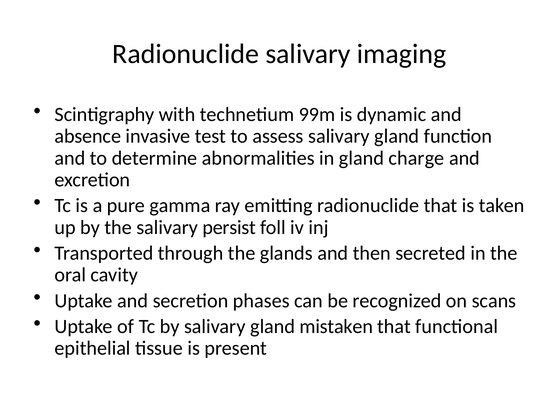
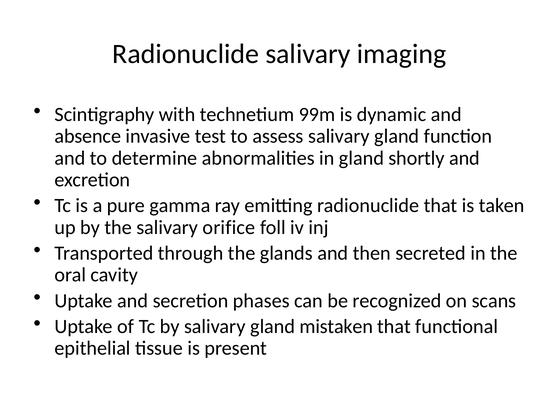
charge: charge -> shortly
persist: persist -> orifice
